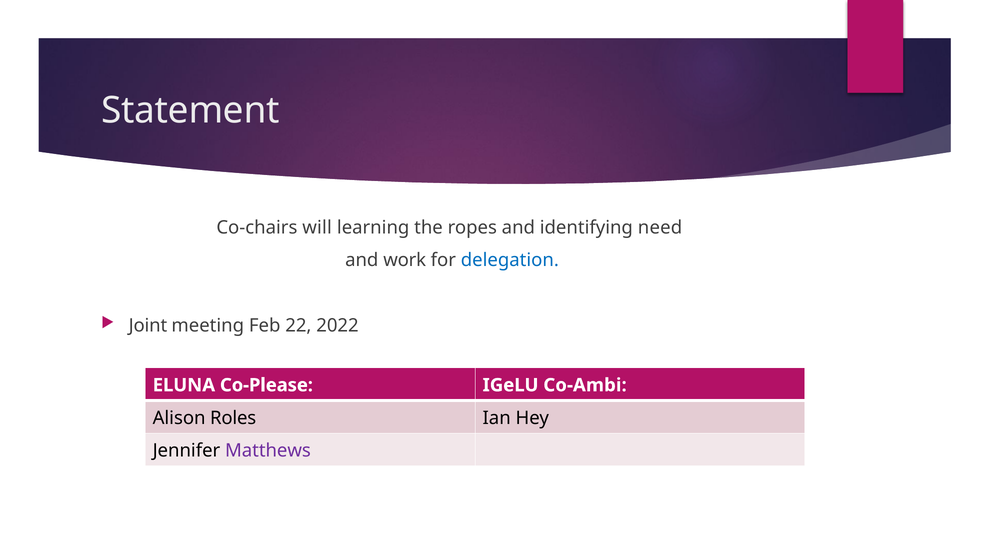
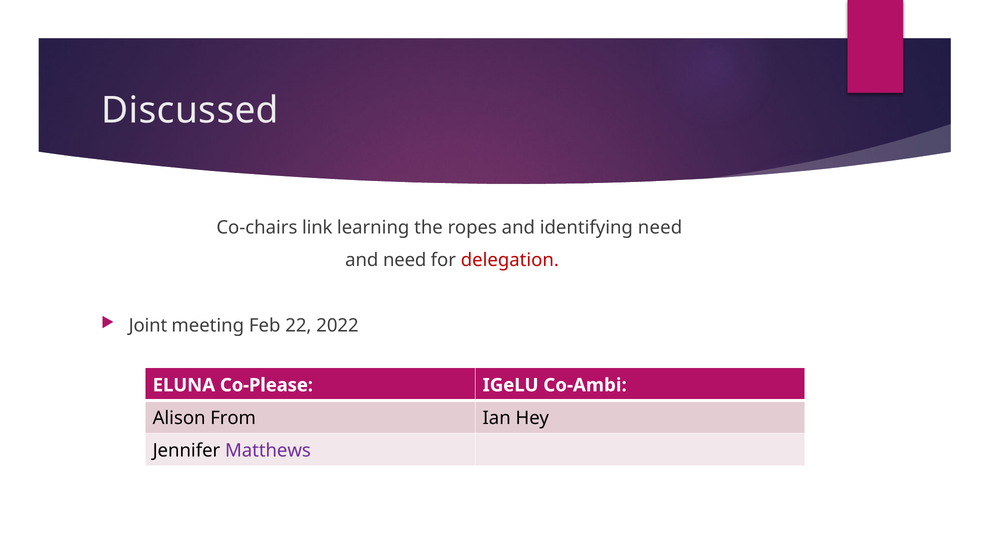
Statement: Statement -> Discussed
will: will -> link
and work: work -> need
delegation colour: blue -> red
Roles: Roles -> From
